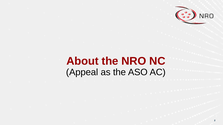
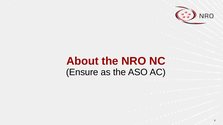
Appeal: Appeal -> Ensure
